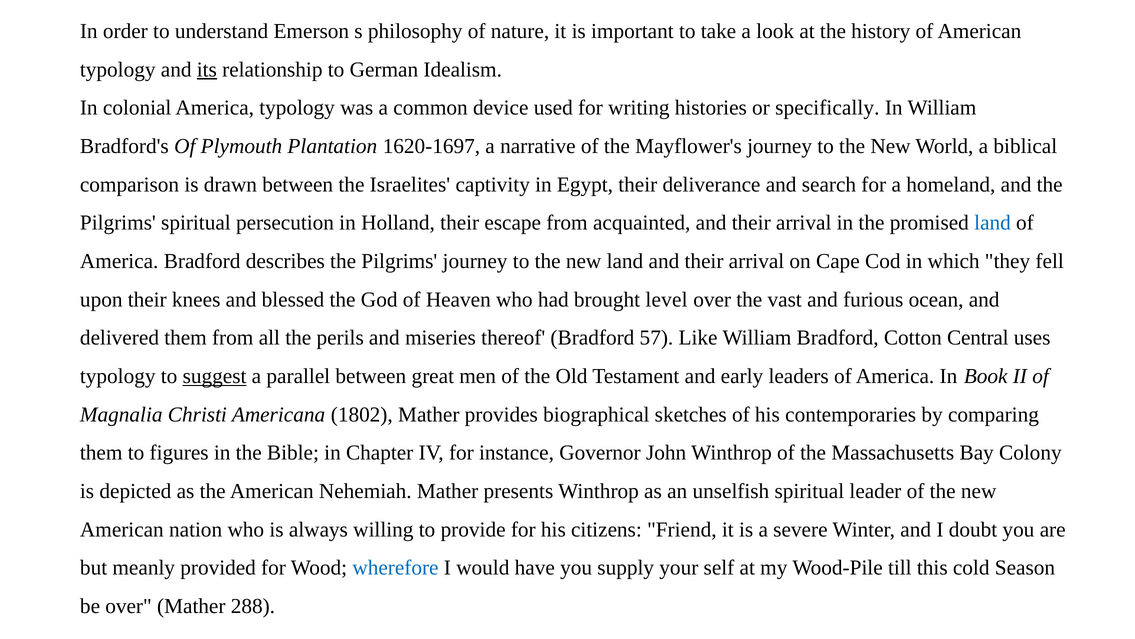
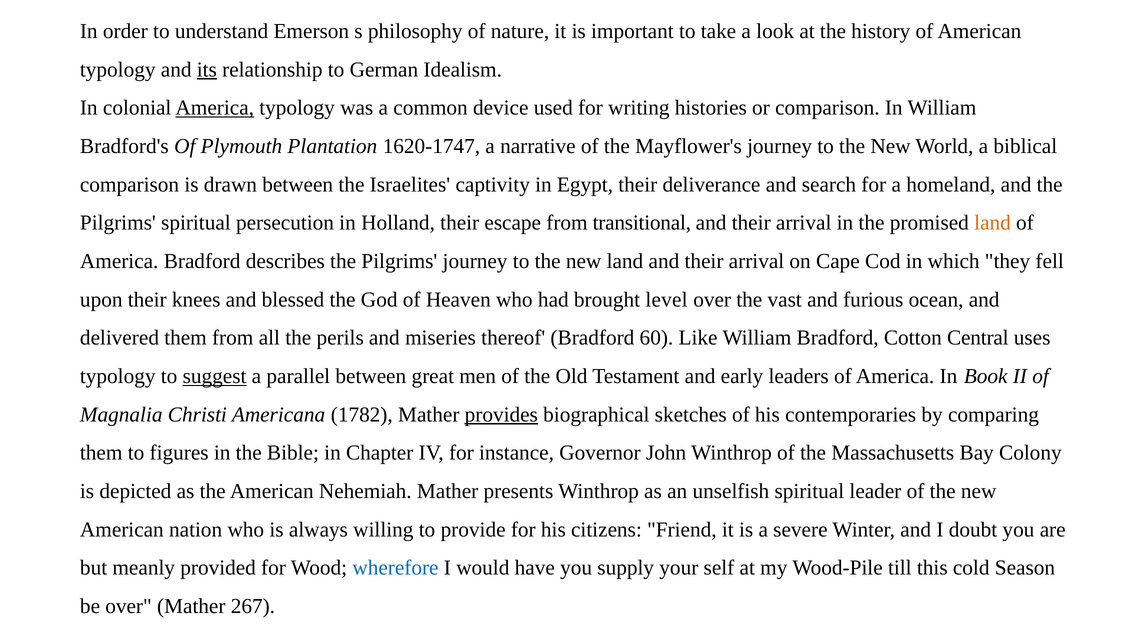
America at (215, 108) underline: none -> present
or specifically: specifically -> comparison
1620-1697: 1620-1697 -> 1620-1747
acquainted: acquainted -> transitional
land at (993, 223) colour: blue -> orange
57: 57 -> 60
1802: 1802 -> 1782
provides underline: none -> present
288: 288 -> 267
